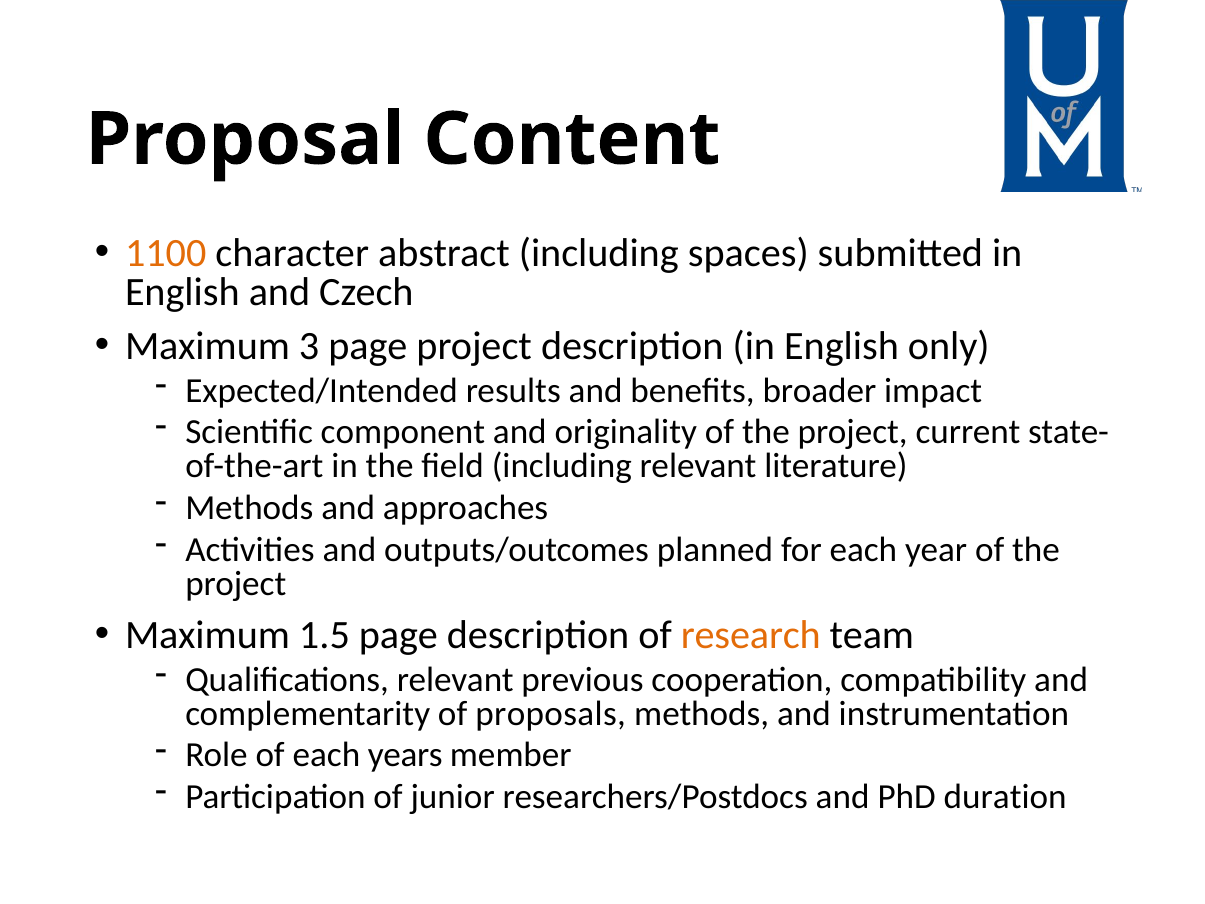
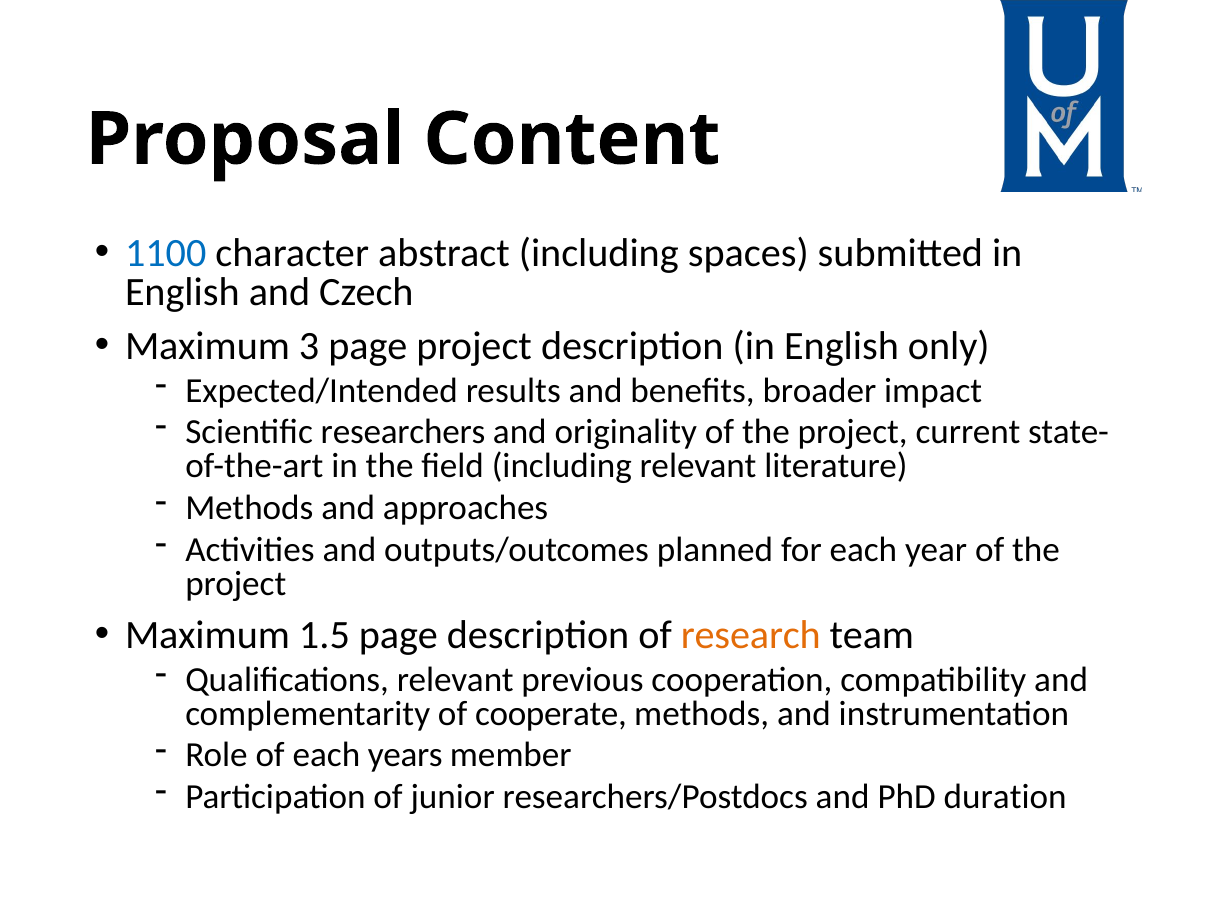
1100 colour: orange -> blue
component: component -> researchers
proposals: proposals -> cooperate
